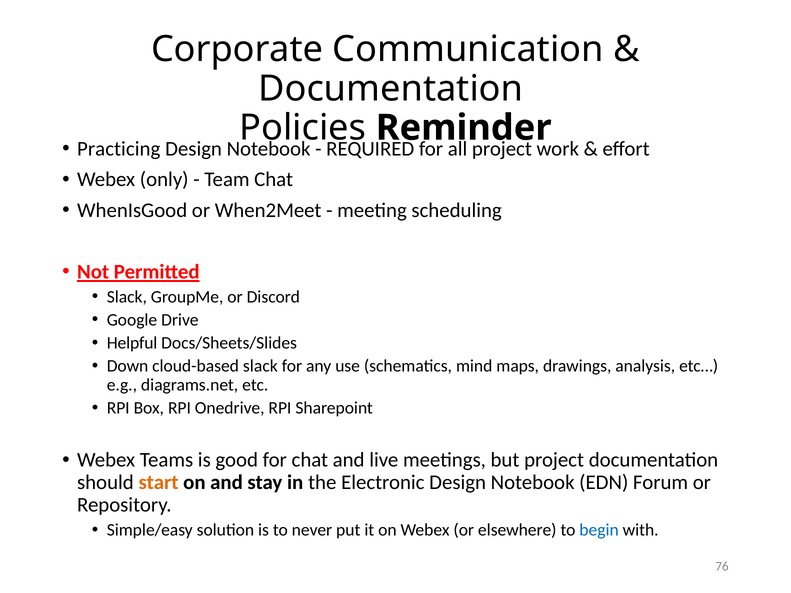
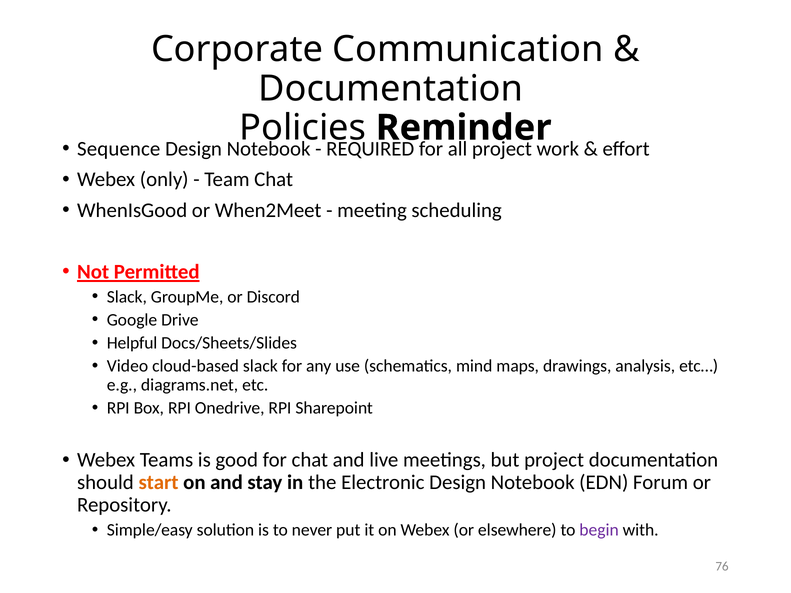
Practicing: Practicing -> Sequence
Down: Down -> Video
begin colour: blue -> purple
